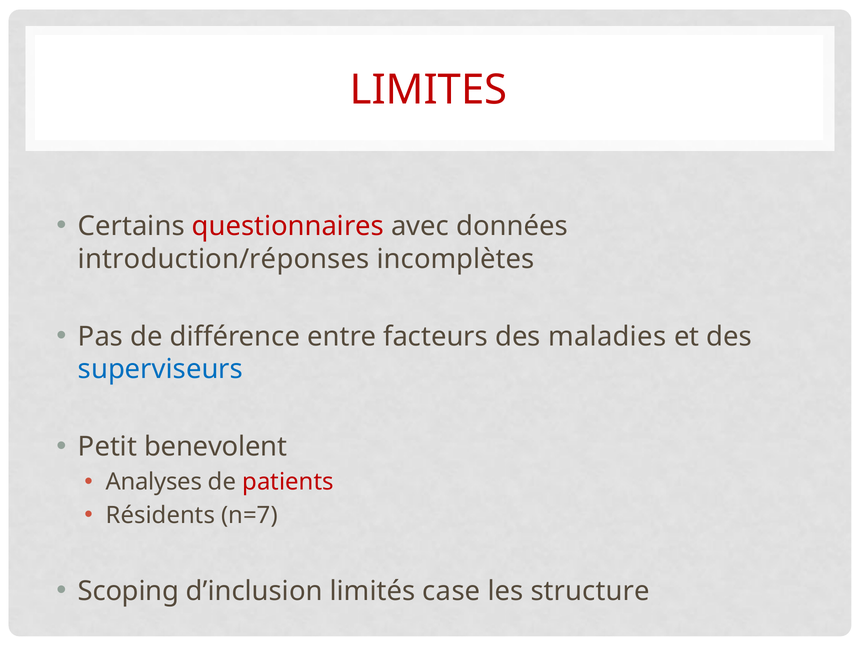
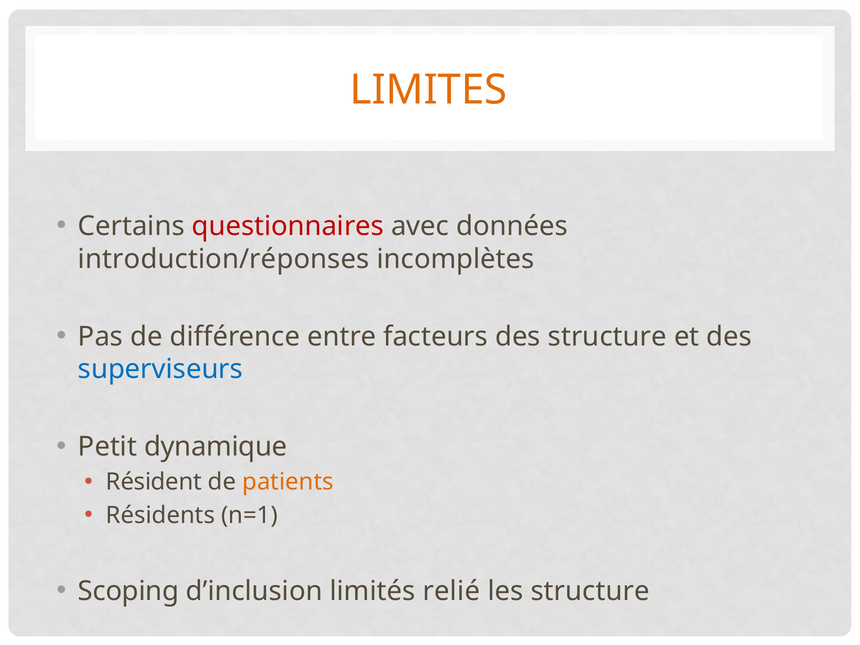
LIMITES colour: red -> orange
des maladies: maladies -> structure
benevolent: benevolent -> dynamique
Analyses: Analyses -> Résident
patients colour: red -> orange
n=7: n=7 -> n=1
case: case -> relié
